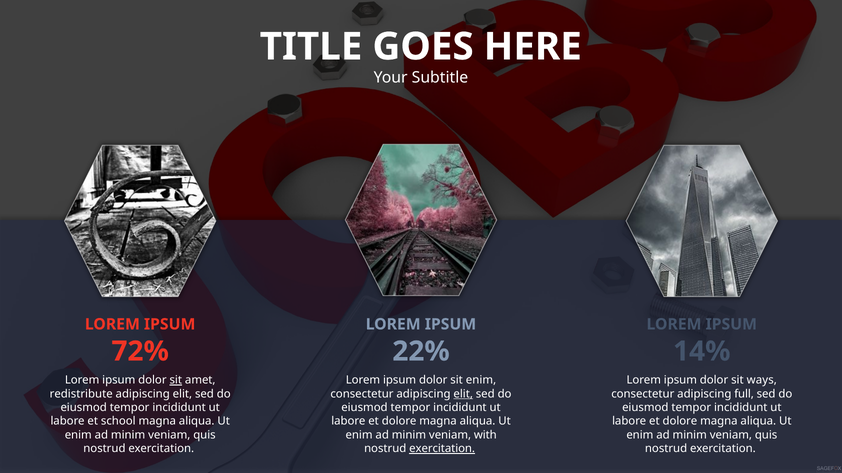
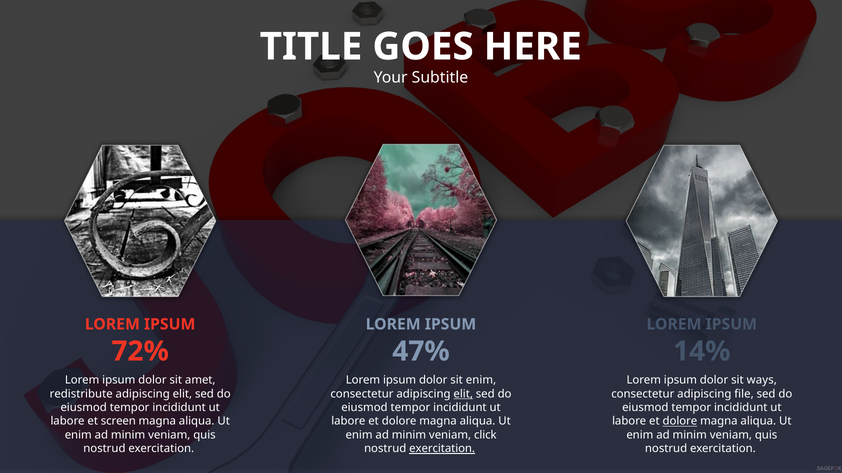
22%: 22% -> 47%
sit at (176, 381) underline: present -> none
full: full -> file
school: school -> screen
dolore at (680, 422) underline: none -> present
with: with -> click
